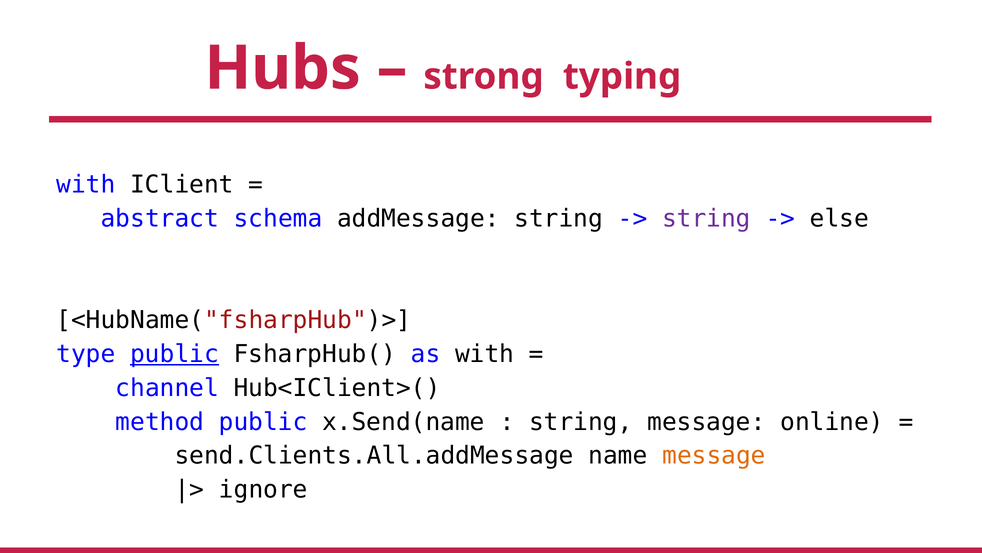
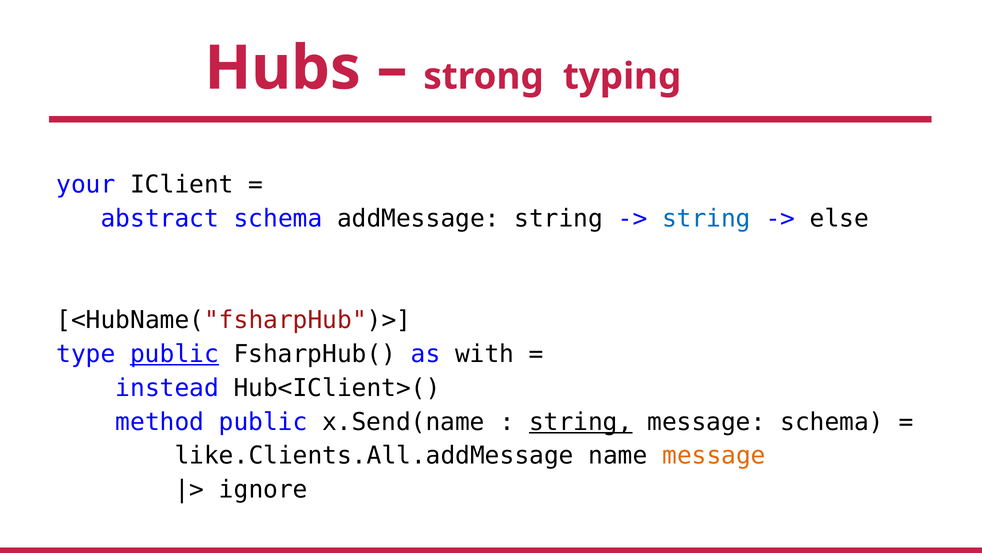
with at (86, 184): with -> your
string at (706, 218) colour: purple -> blue
channel: channel -> instead
string at (581, 421) underline: none -> present
message online: online -> schema
send.Clients.All.addMessage: send.Clients.All.addMessage -> like.Clients.All.addMessage
